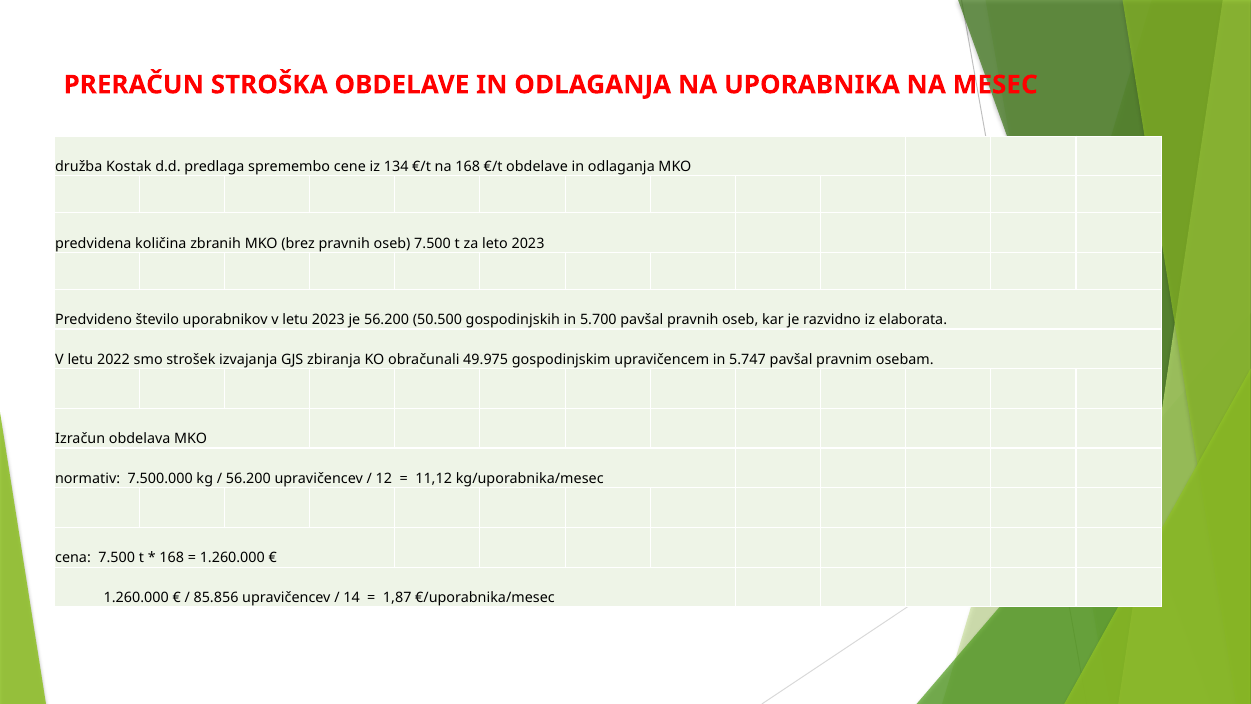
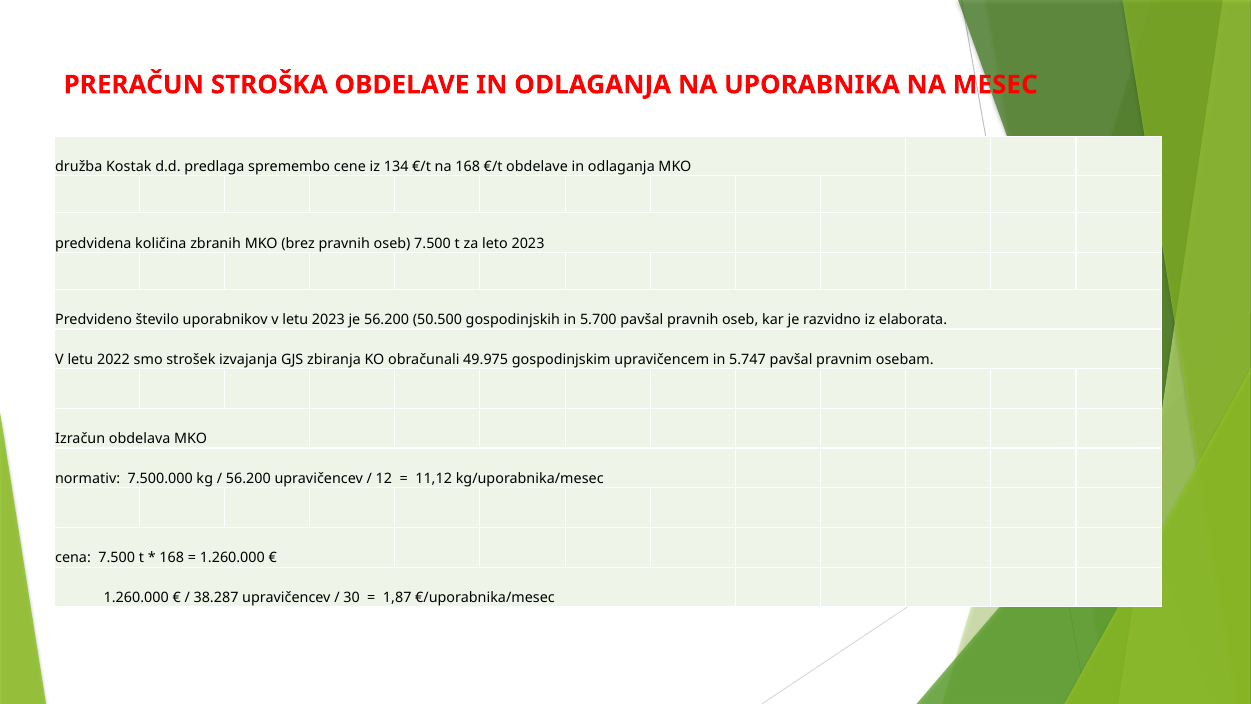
85.856: 85.856 -> 38.287
14: 14 -> 30
